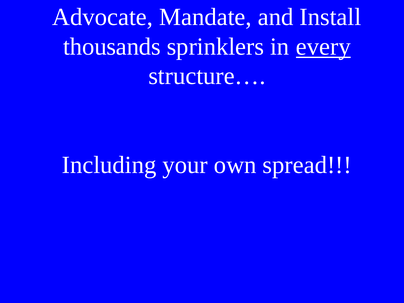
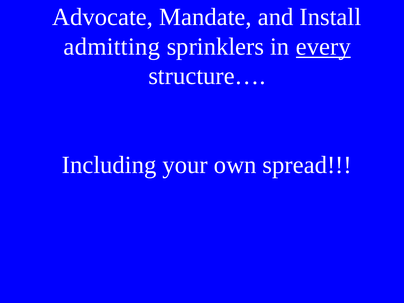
thousands: thousands -> admitting
